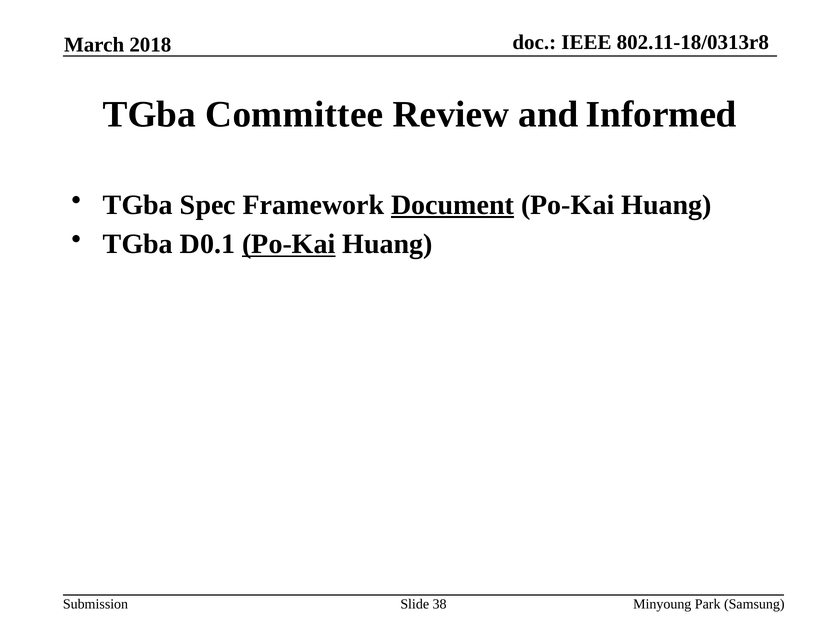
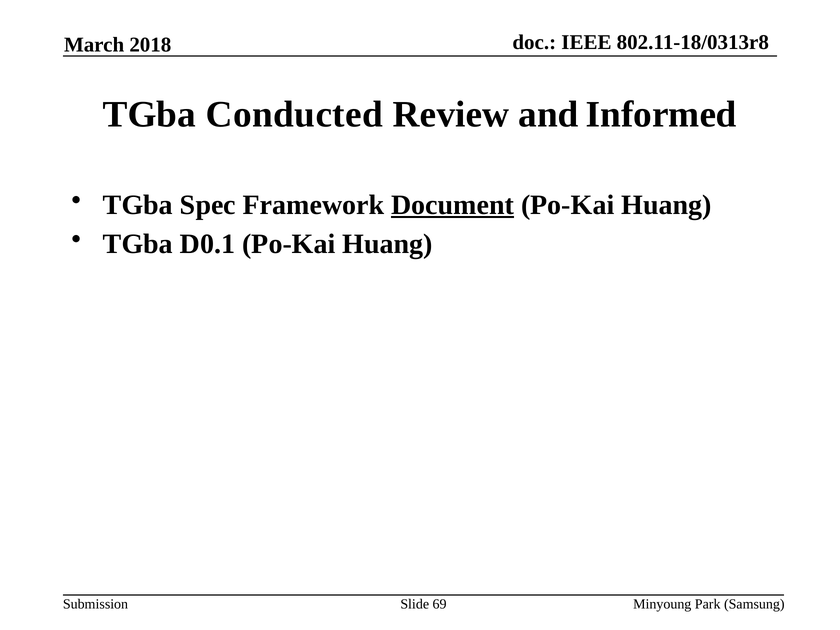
Committee: Committee -> Conducted
Po-Kai at (289, 244) underline: present -> none
38: 38 -> 69
